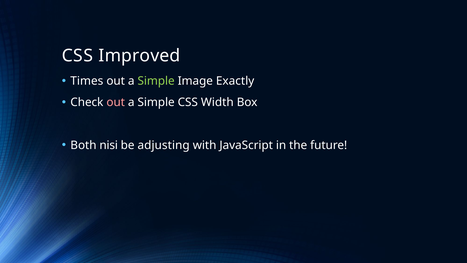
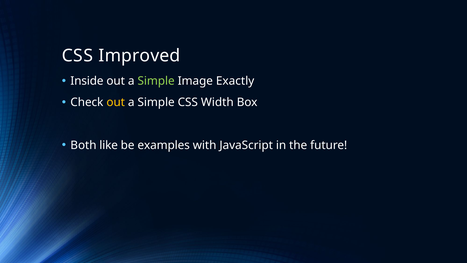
Times: Times -> Inside
out at (116, 102) colour: pink -> yellow
nisi: nisi -> like
adjusting: adjusting -> examples
